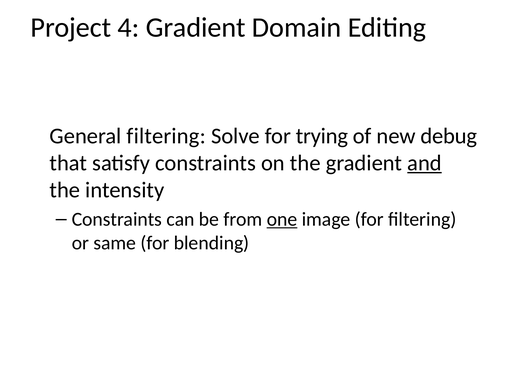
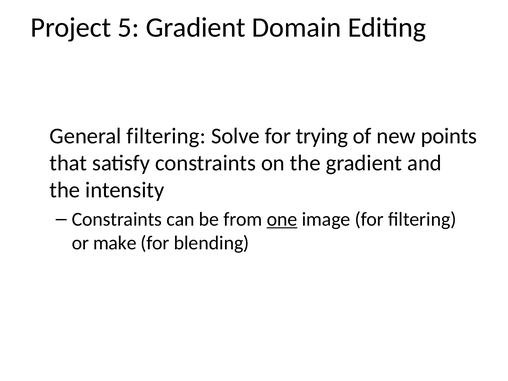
4: 4 -> 5
debug: debug -> points
and underline: present -> none
same: same -> make
